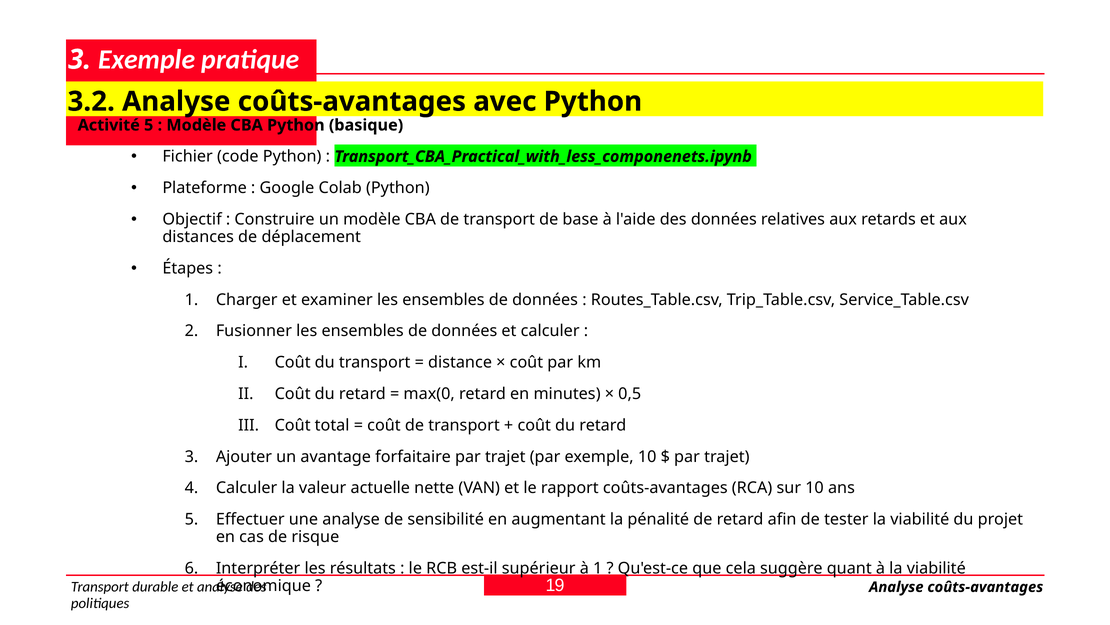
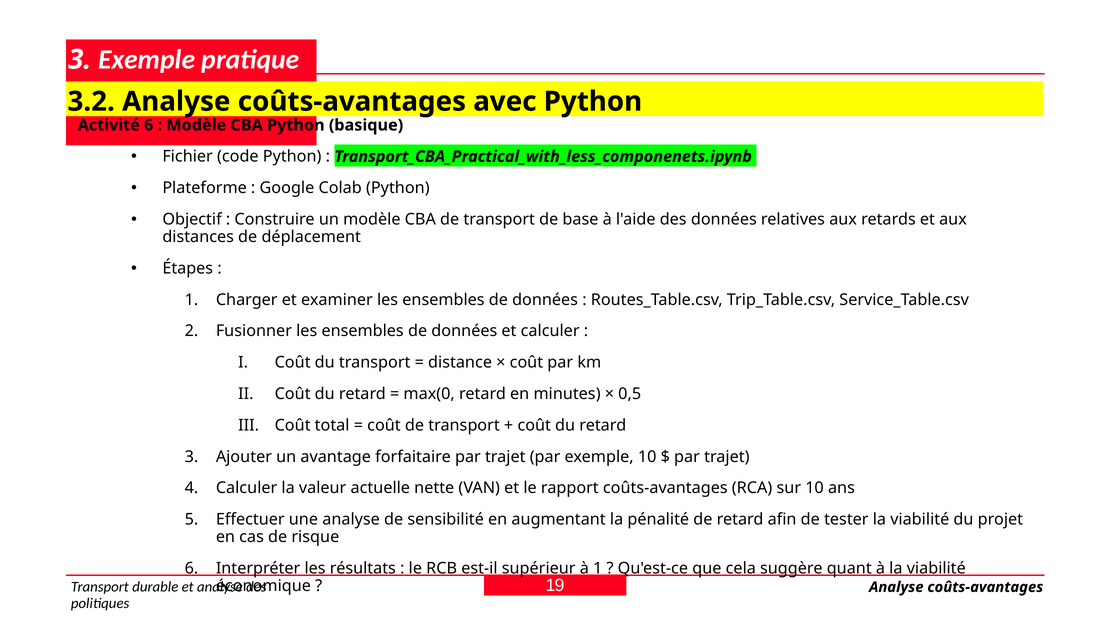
Activité 5: 5 -> 6
